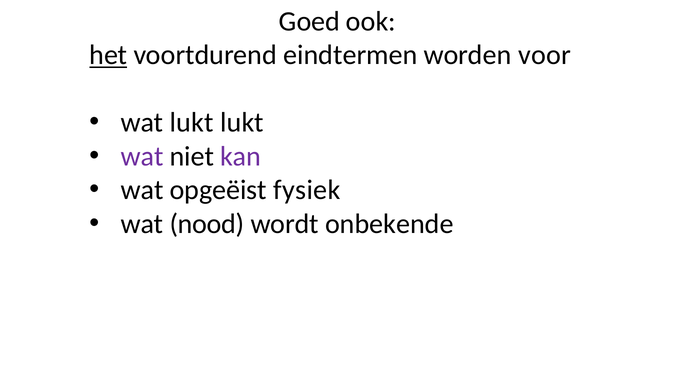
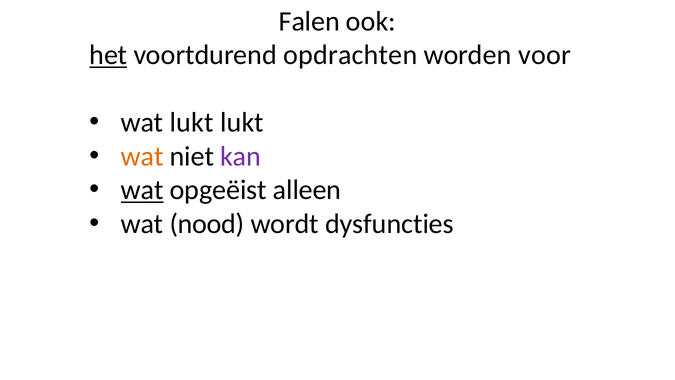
Goed: Goed -> Falen
eindtermen: eindtermen -> opdrachten
wat at (142, 156) colour: purple -> orange
wat at (142, 190) underline: none -> present
fysiek: fysiek -> alleen
onbekende: onbekende -> dysfuncties
